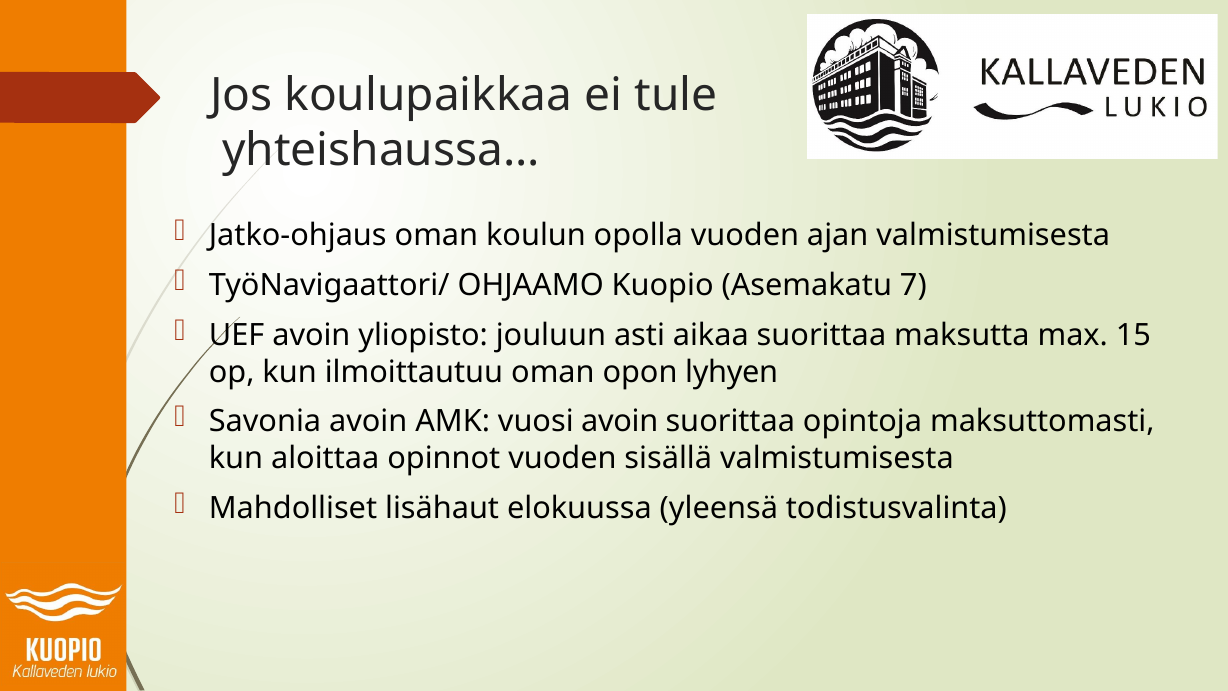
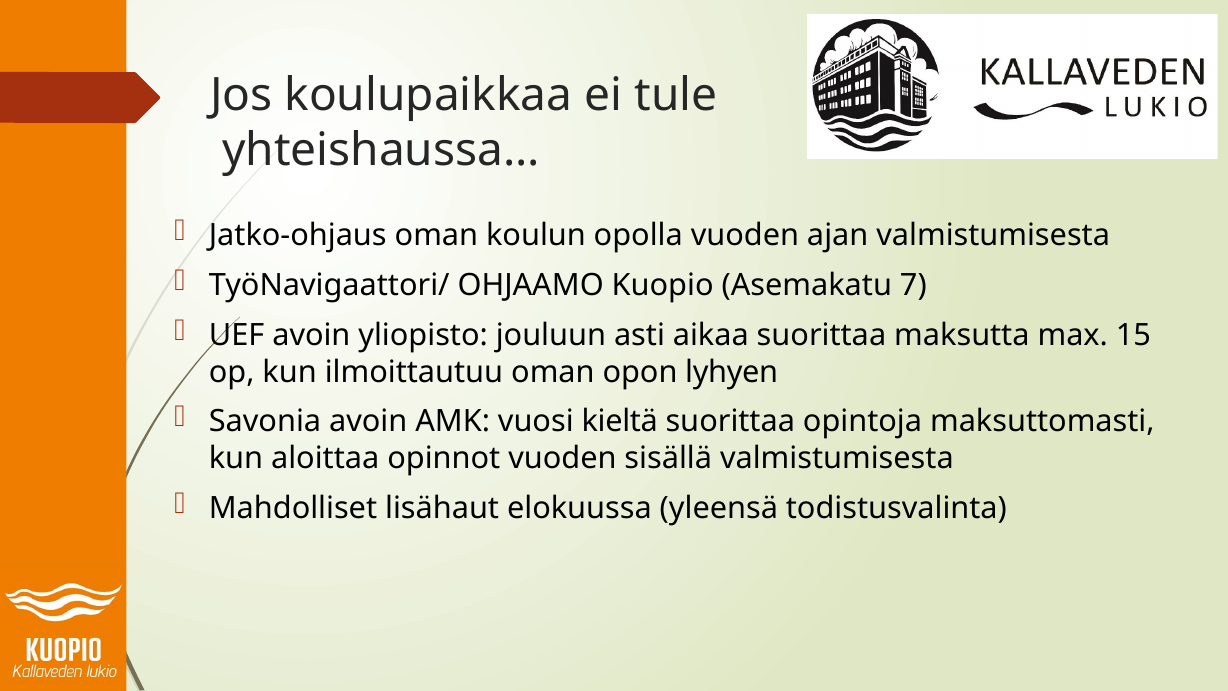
vuosi avoin: avoin -> kieltä
